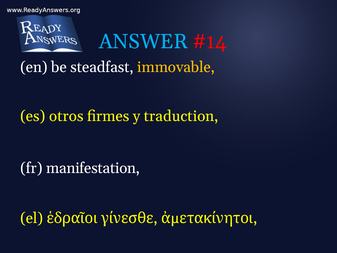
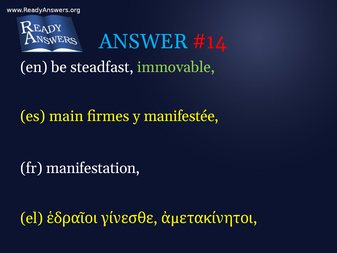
immovable colour: yellow -> light green
otros: otros -> main
traduction: traduction -> manifestée
